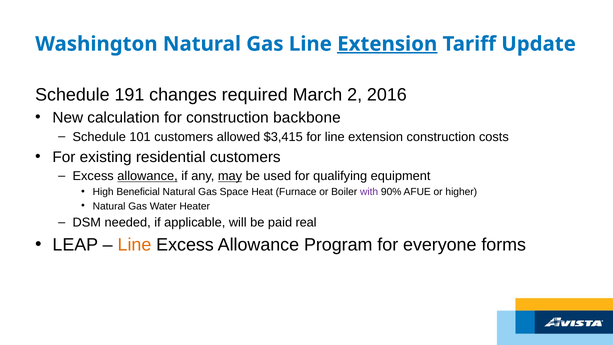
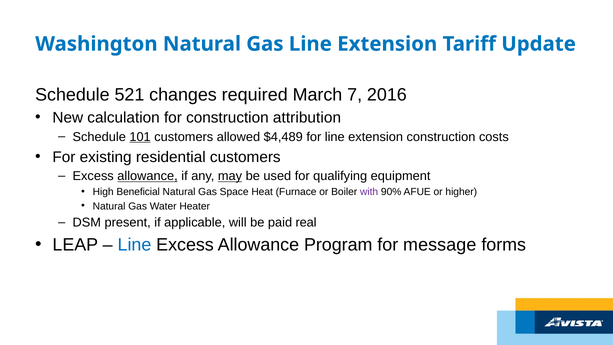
Extension at (387, 44) underline: present -> none
191: 191 -> 521
2: 2 -> 7
backbone: backbone -> attribution
101 underline: none -> present
$3,415: $3,415 -> $4,489
needed: needed -> present
Line at (134, 245) colour: orange -> blue
everyone: everyone -> message
